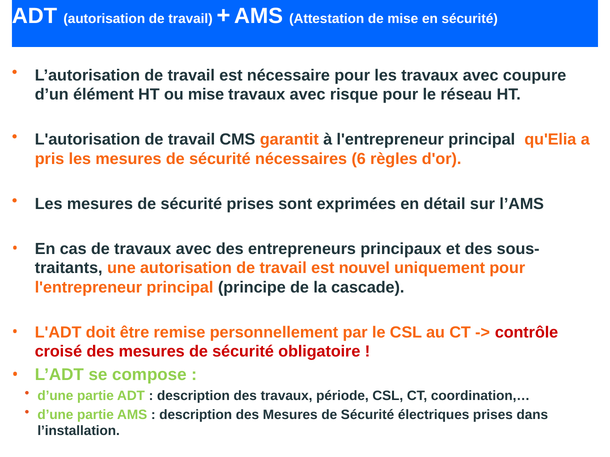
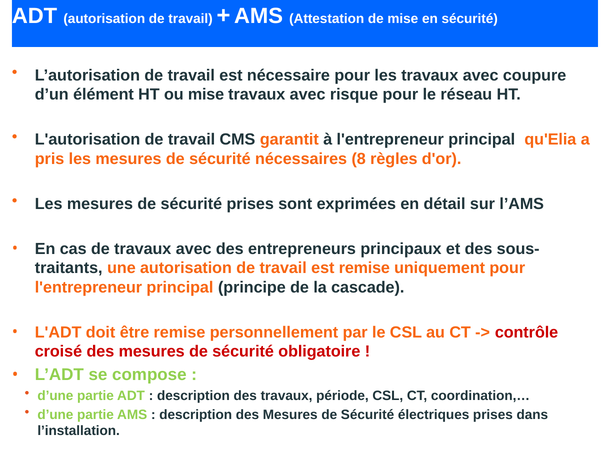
6: 6 -> 8
est nouvel: nouvel -> remise
